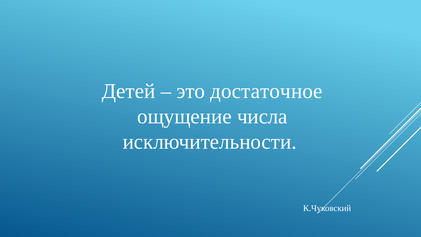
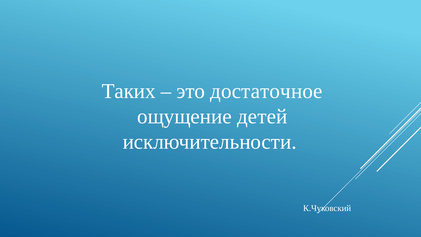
Детей: Детей -> Таких
числа: числа -> детей
